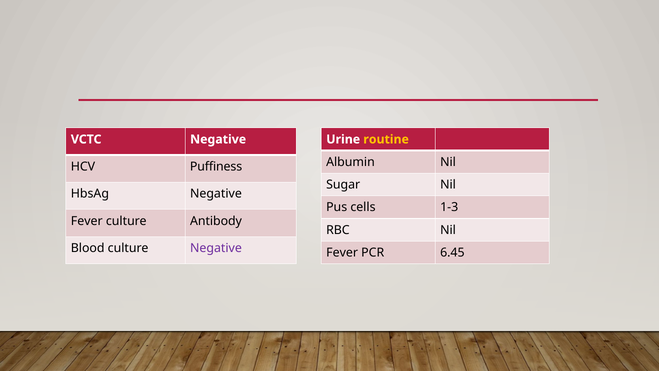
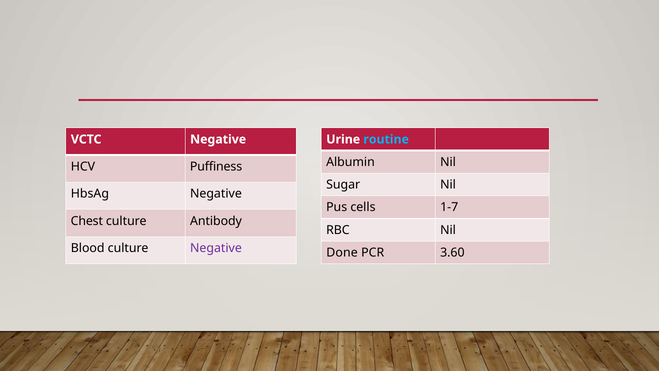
routine colour: yellow -> light blue
1-3: 1-3 -> 1-7
Fever at (87, 221): Fever -> Chest
Fever at (342, 253): Fever -> Done
6.45: 6.45 -> 3.60
